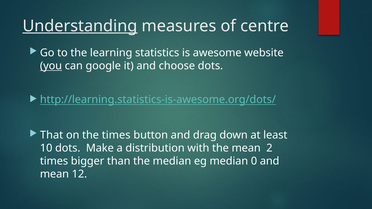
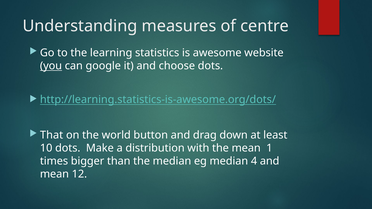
Understanding underline: present -> none
the times: times -> world
2: 2 -> 1
0: 0 -> 4
